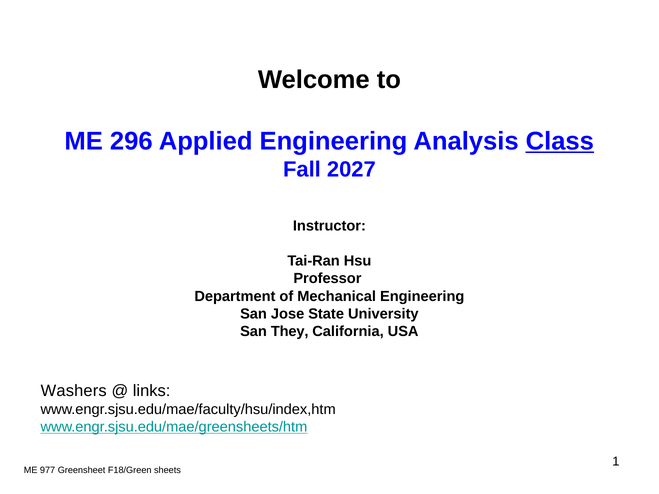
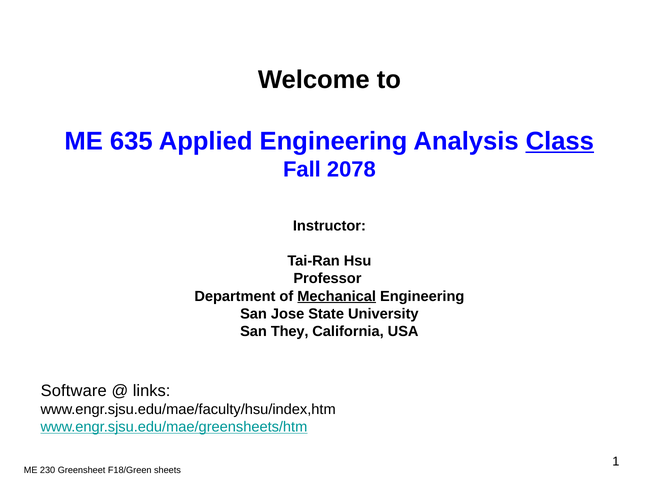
296: 296 -> 635
2027: 2027 -> 2078
Mechanical underline: none -> present
Washers: Washers -> Software
977: 977 -> 230
